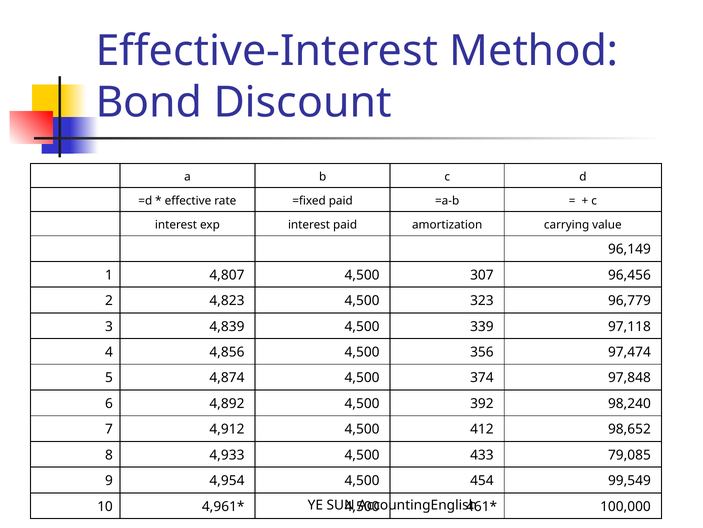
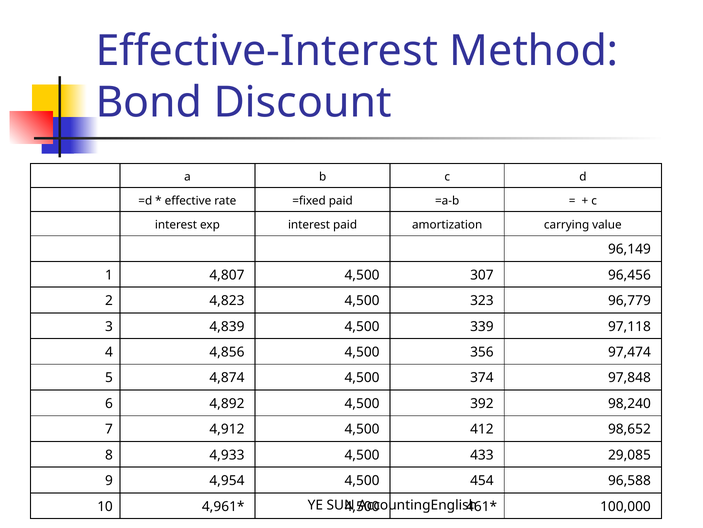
79,085: 79,085 -> 29,085
99,549: 99,549 -> 96,588
